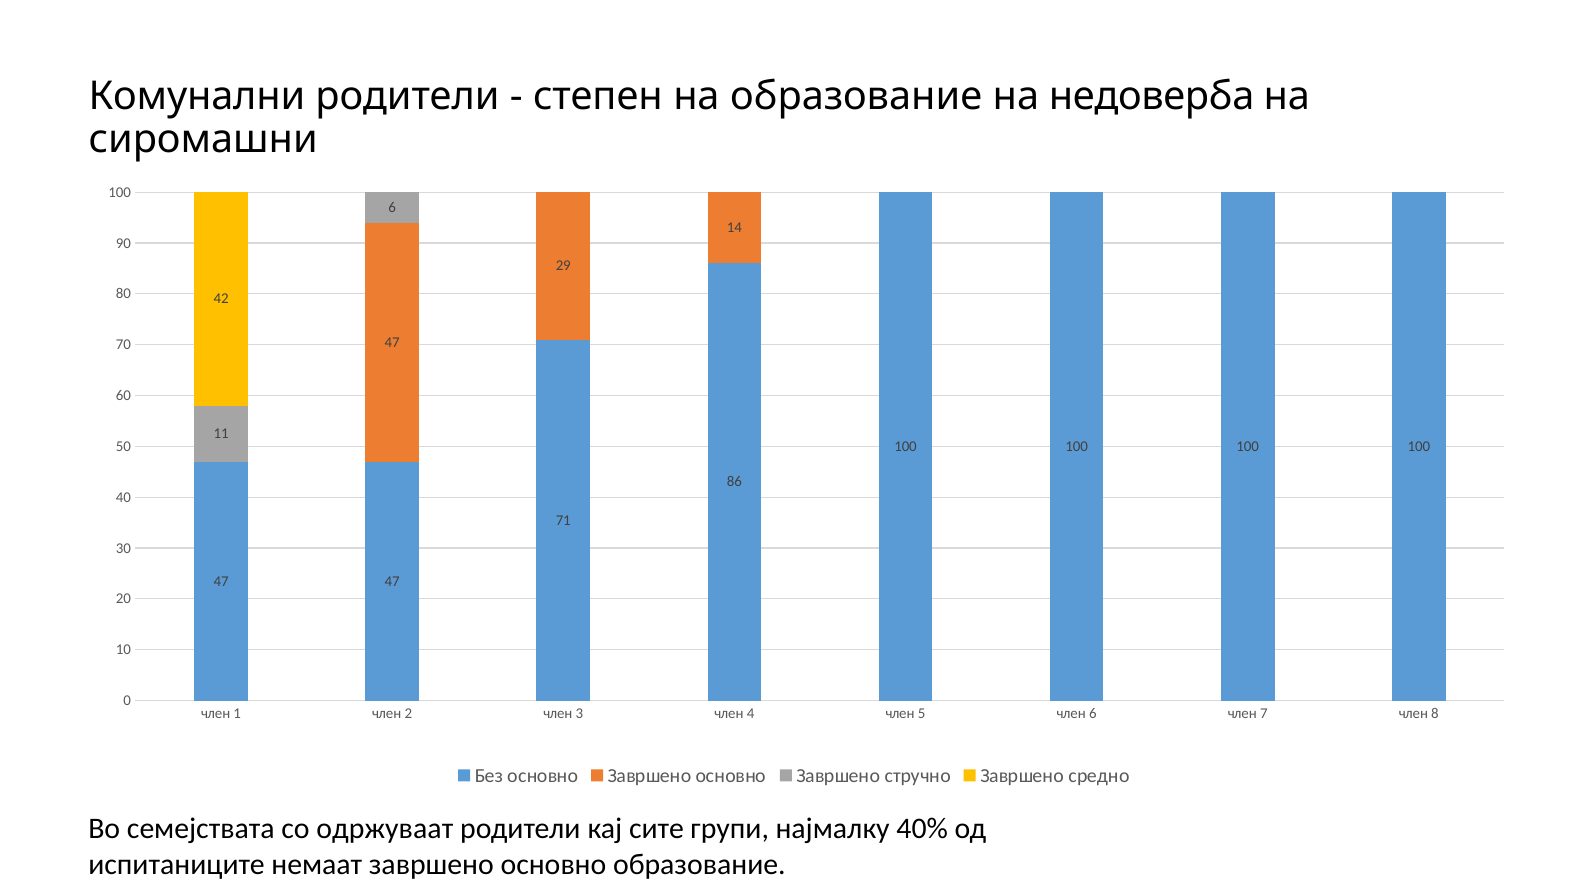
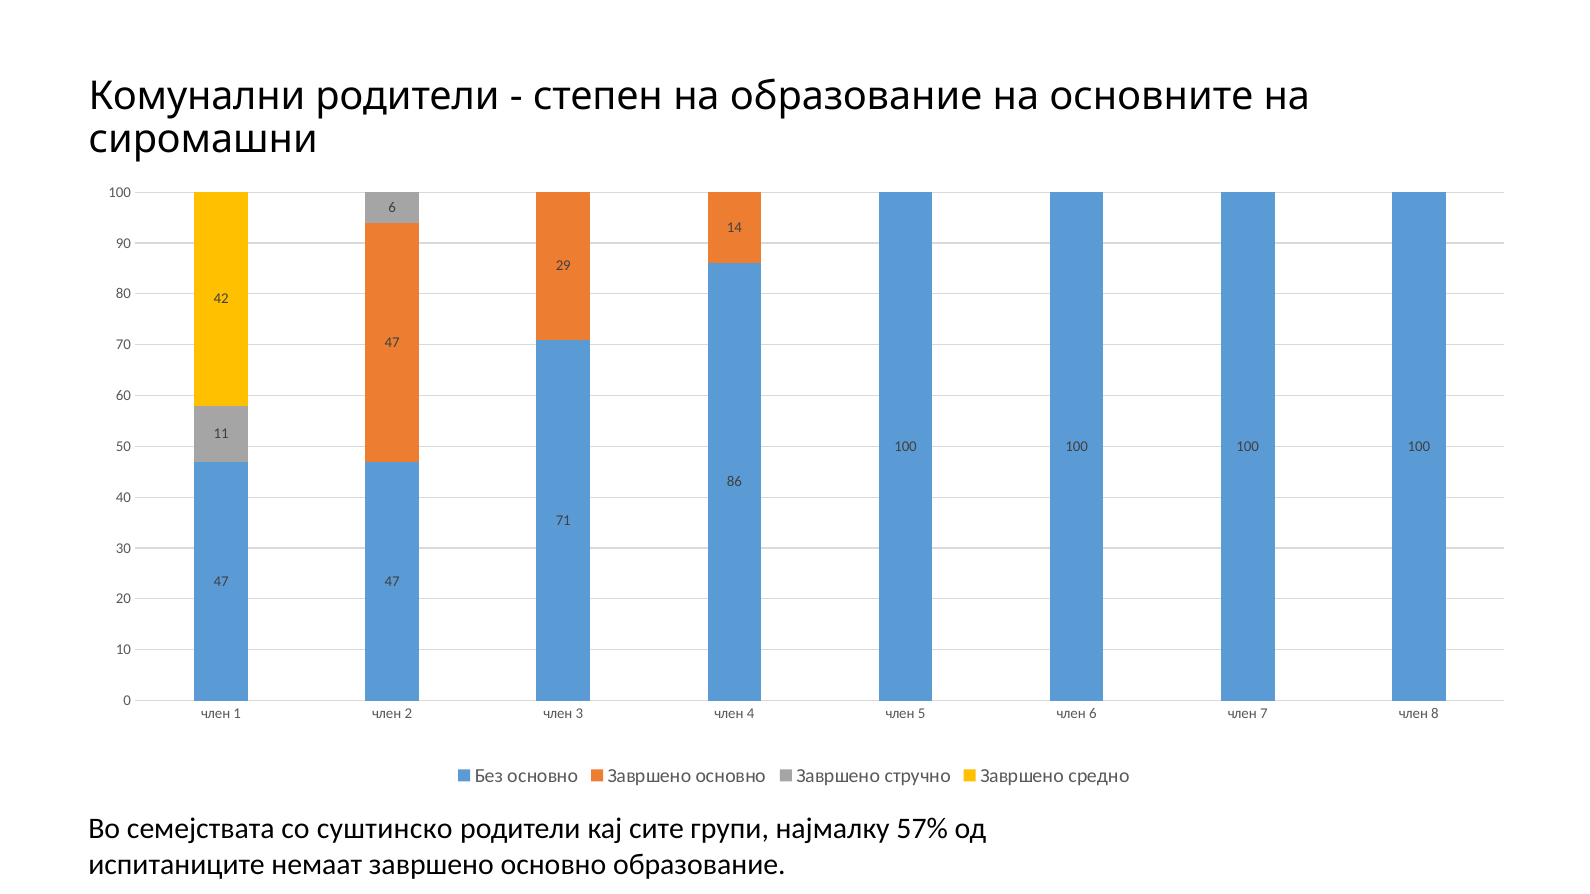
недоверба: недоверба -> основните
одржуваат: одржуваат -> суштинско
40%: 40% -> 57%
